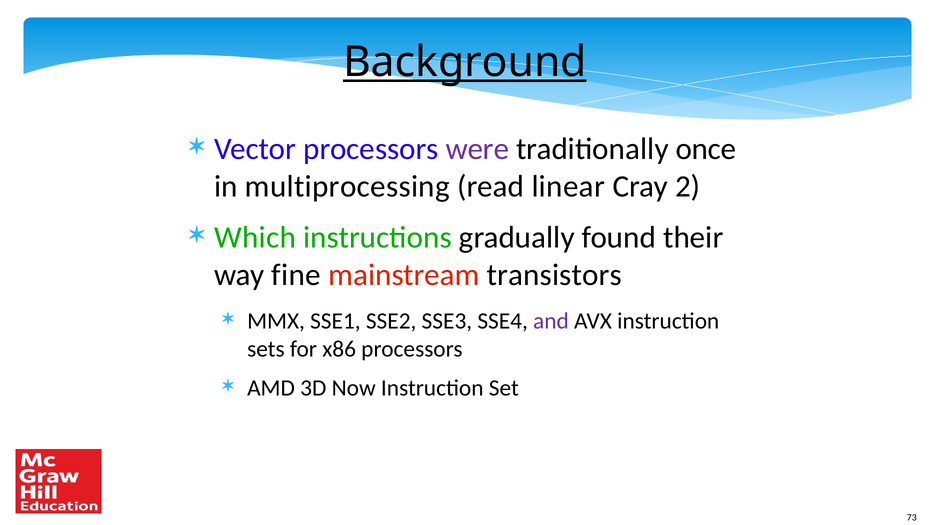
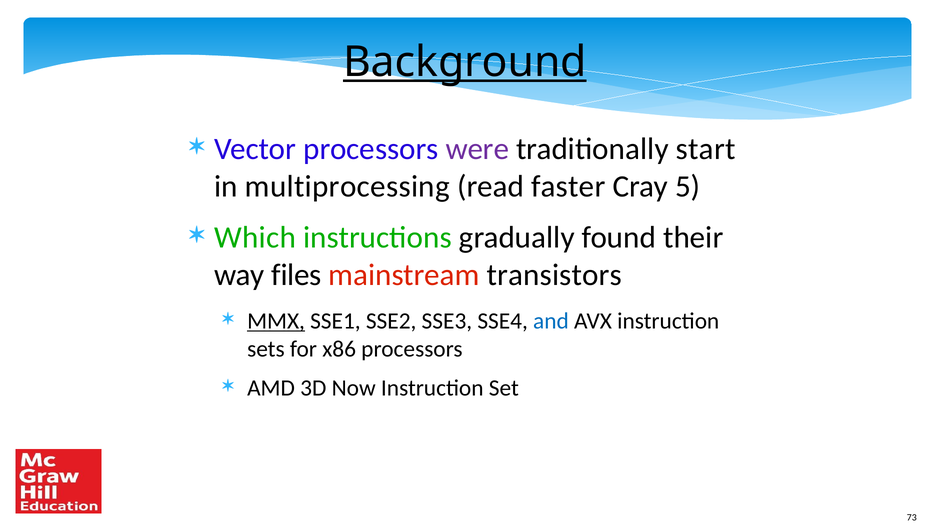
once: once -> start
linear: linear -> faster
2: 2 -> 5
fine: fine -> files
MMX underline: none -> present
and colour: purple -> blue
